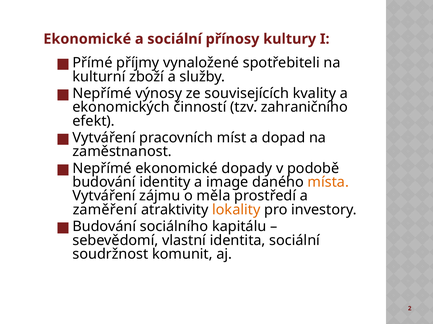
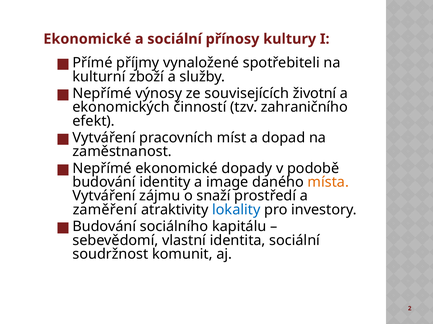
kvality: kvality -> životní
měla: měla -> snaží
lokality colour: orange -> blue
